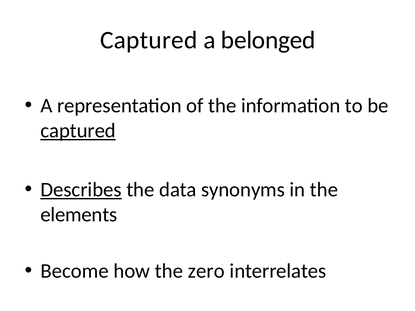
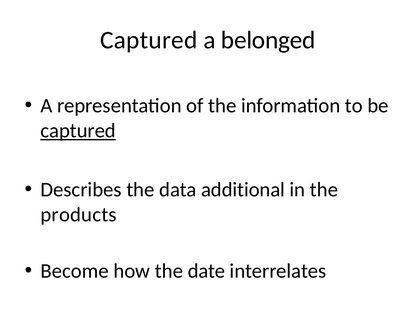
Describes underline: present -> none
synonyms: synonyms -> additional
elements: elements -> products
zero: zero -> date
